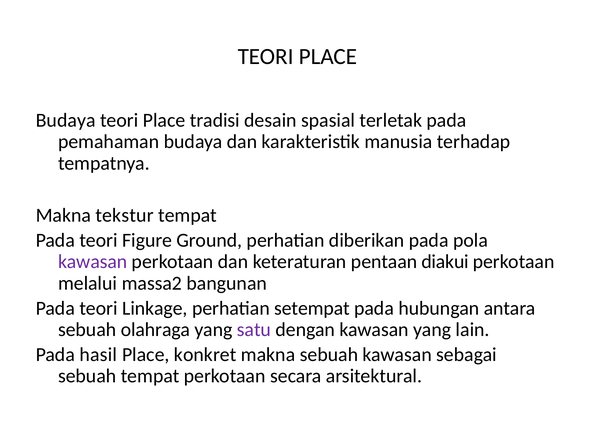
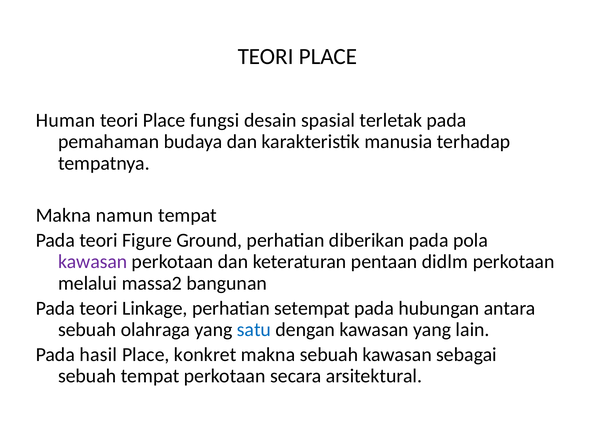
Budaya at (66, 120): Budaya -> Human
tradisi: tradisi -> fungsi
tekstur: tekstur -> namun
diakui: diakui -> didlm
satu colour: purple -> blue
